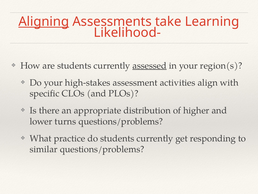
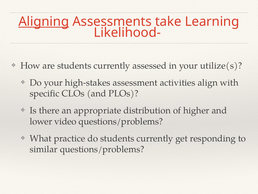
assessed underline: present -> none
region(s: region(s -> utilize(s
turns: turns -> video
